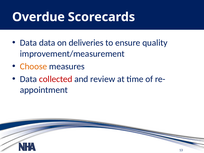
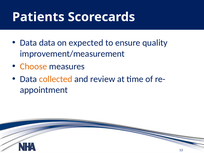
Overdue: Overdue -> Patients
deliveries: deliveries -> expected
collected colour: red -> orange
